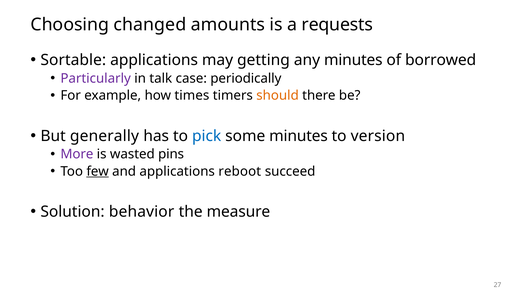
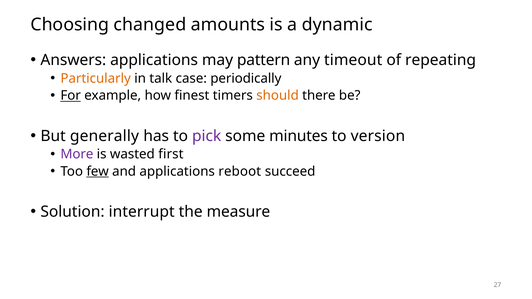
requests: requests -> dynamic
Sortable: Sortable -> Answers
getting: getting -> pattern
any minutes: minutes -> timeout
borrowed: borrowed -> repeating
Particularly colour: purple -> orange
For underline: none -> present
times: times -> finest
pick colour: blue -> purple
pins: pins -> first
behavior: behavior -> interrupt
